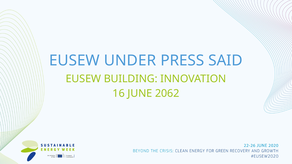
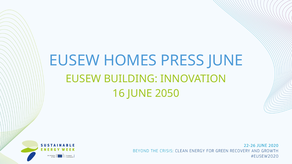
UNDER: UNDER -> HOMES
PRESS SAID: SAID -> JUNE
2062: 2062 -> 2050
